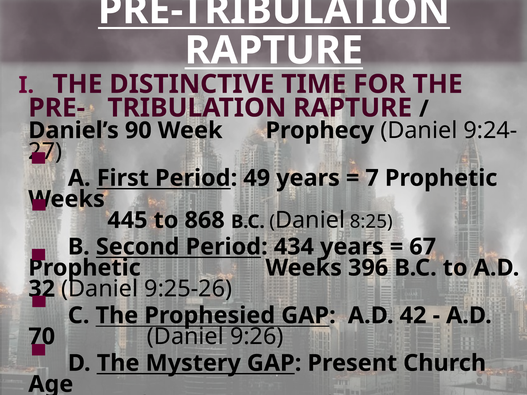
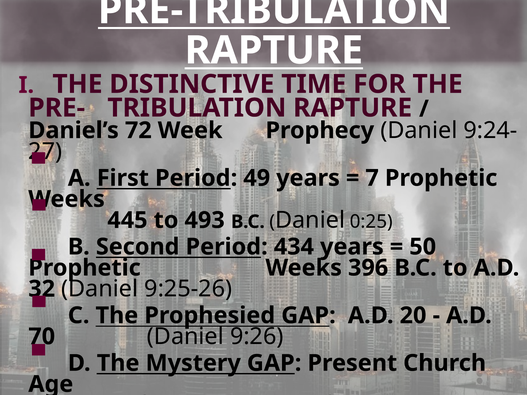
90: 90 -> 72
868: 868 -> 493
8:25: 8:25 -> 0:25
67: 67 -> 50
42: 42 -> 20
